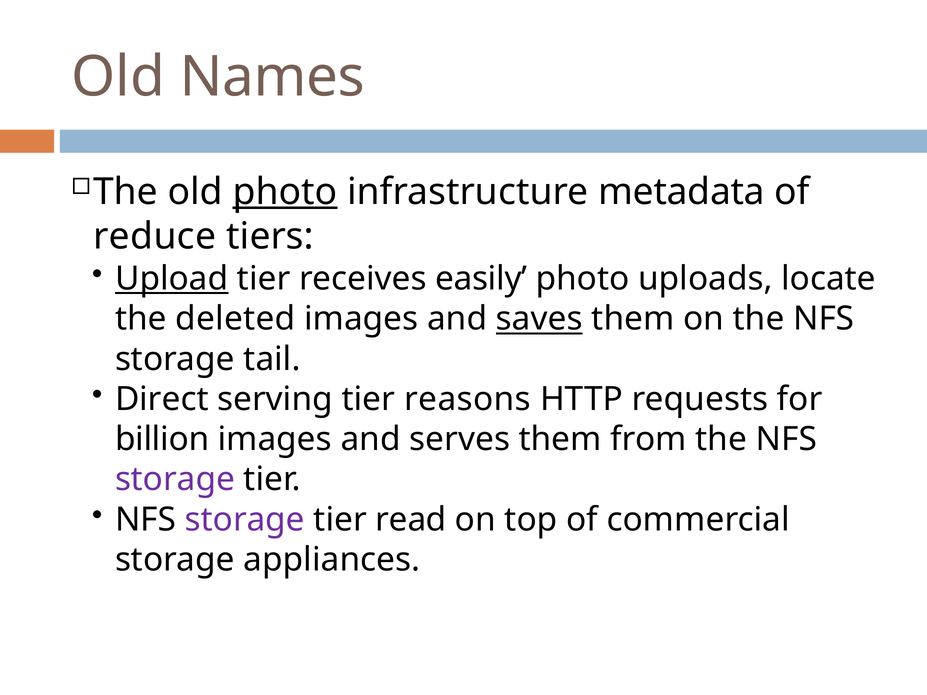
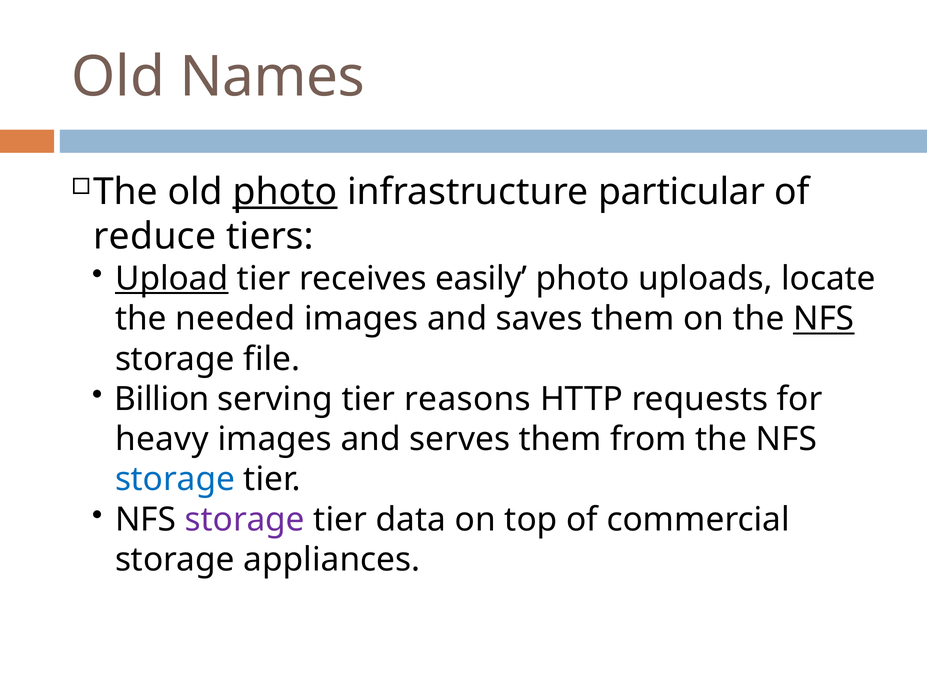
metadata: metadata -> particular
deleted: deleted -> needed
saves underline: present -> none
NFS at (824, 319) underline: none -> present
tail: tail -> file
Direct: Direct -> Billion
billion: billion -> heavy
storage at (175, 480) colour: purple -> blue
read: read -> data
